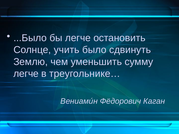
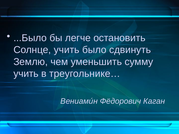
легче at (26, 74): легче -> учить
